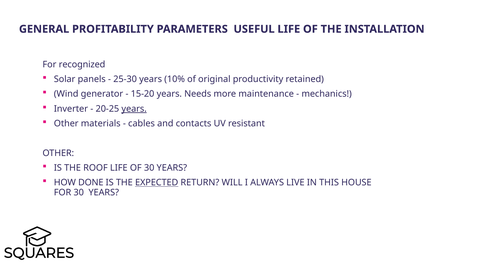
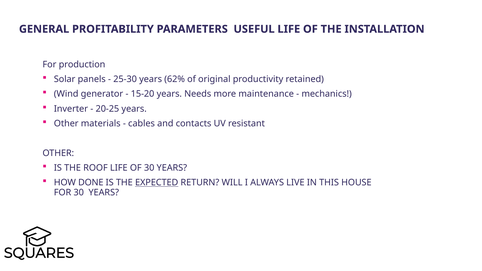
recognized: recognized -> production
10%: 10% -> 62%
years at (134, 109) underline: present -> none
